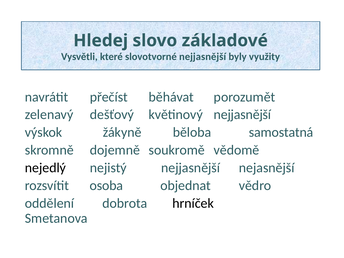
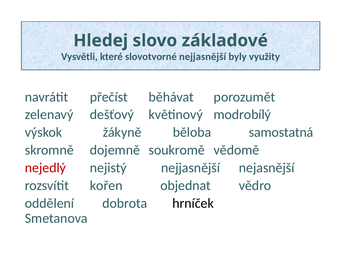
květinový nejjasnější: nejjasnější -> modrobílý
nejedlý colour: black -> red
osoba: osoba -> kořen
